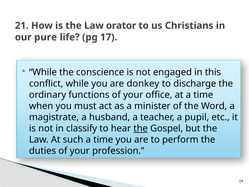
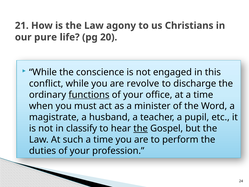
orator: orator -> agony
17: 17 -> 20
donkey: donkey -> revolve
functions underline: none -> present
